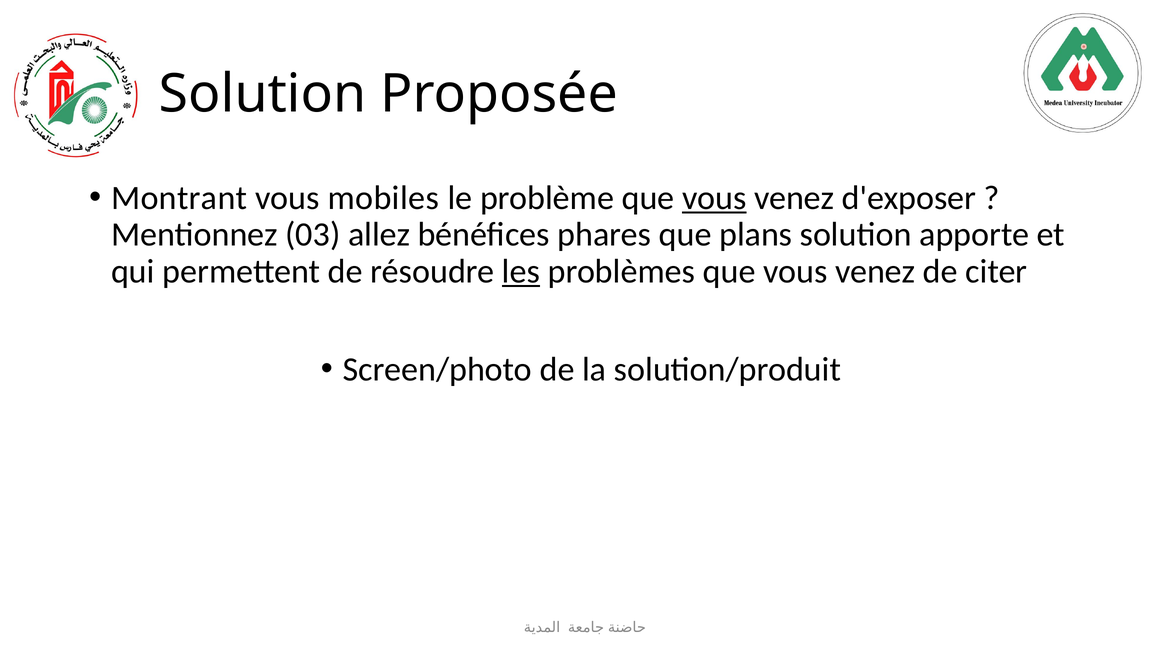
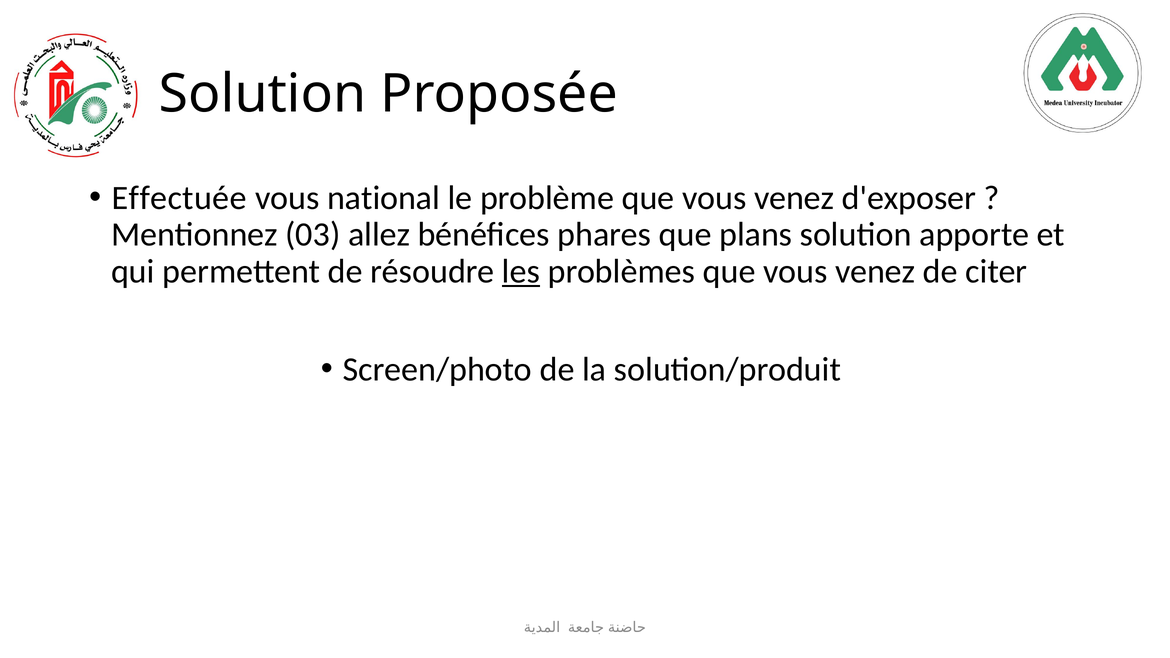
Montrant: Montrant -> Effectuée
mobiles: mobiles -> national
vous at (714, 198) underline: present -> none
